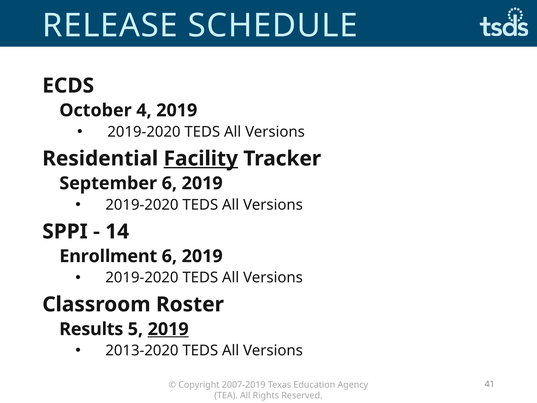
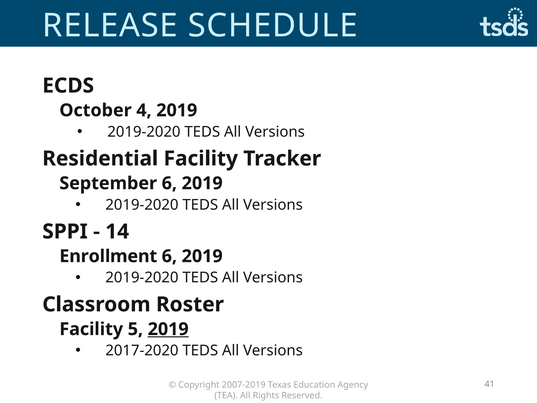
Facility at (201, 158) underline: present -> none
Results at (91, 329): Results -> Facility
2013-2020: 2013-2020 -> 2017-2020
